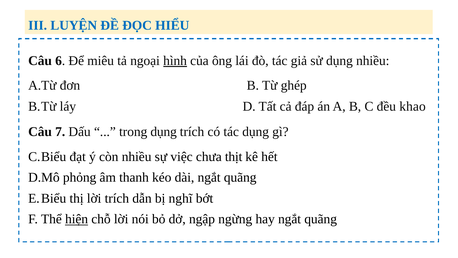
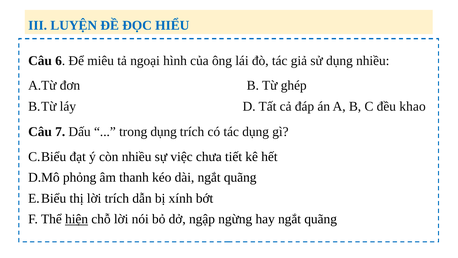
hình underline: present -> none
thịt: thịt -> tiết
nghĩ: nghĩ -> xính
